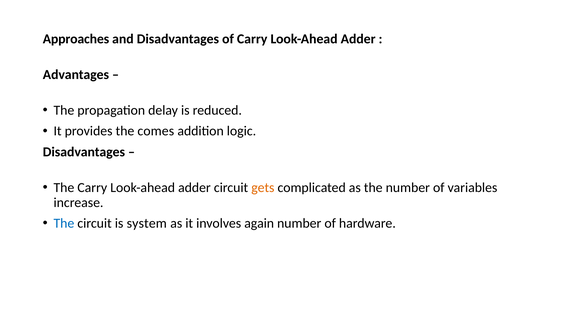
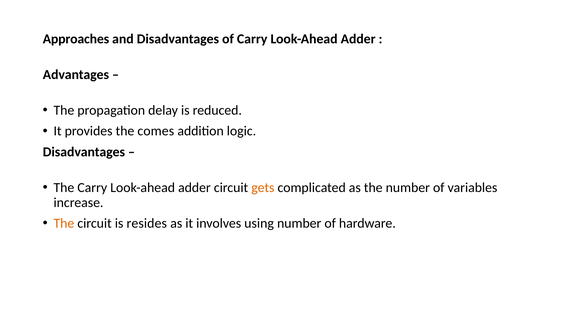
The at (64, 223) colour: blue -> orange
system: system -> resides
again: again -> using
